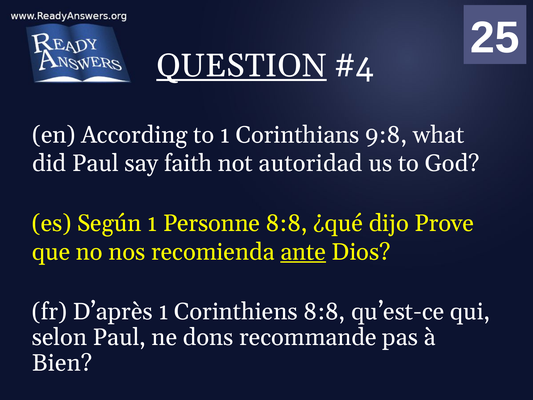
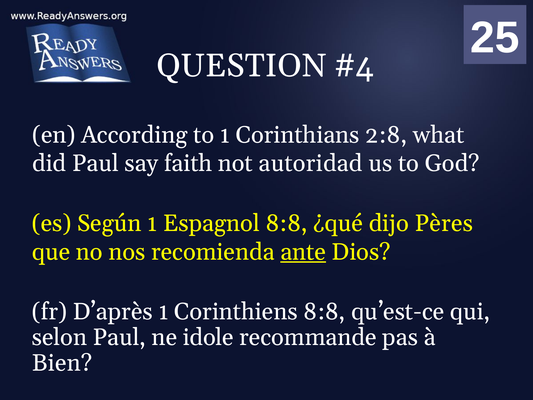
QUESTION underline: present -> none
9:8: 9:8 -> 2:8
Personne: Personne -> Espagnol
Prove: Prove -> Pères
dons: dons -> idole
